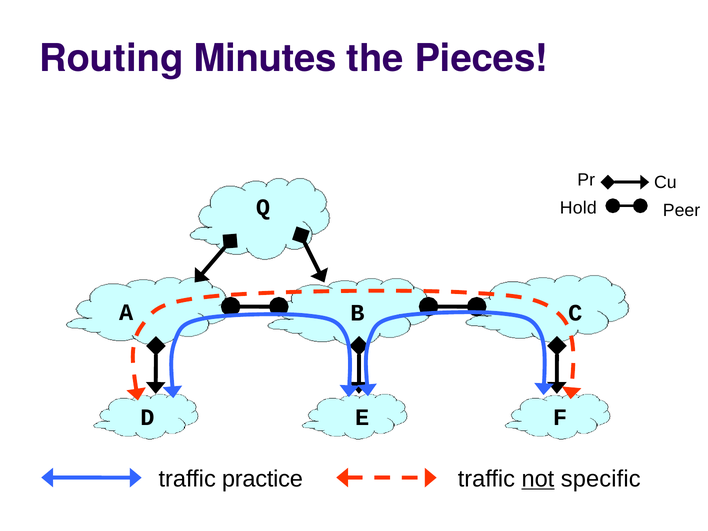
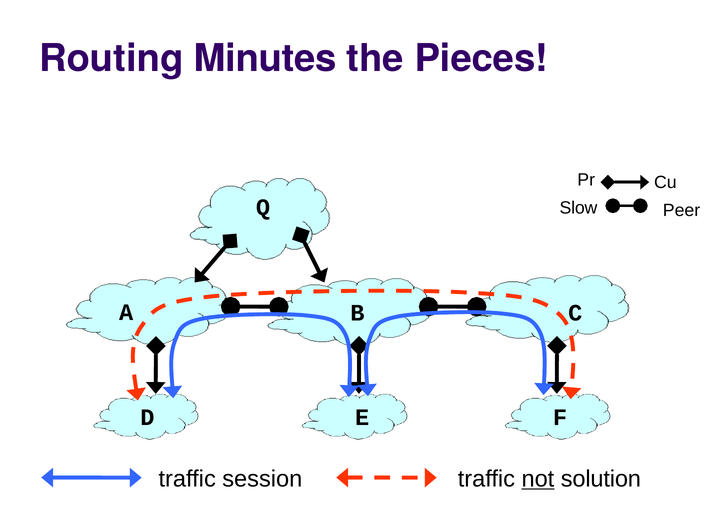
Hold: Hold -> Slow
practice: practice -> session
specific: specific -> solution
